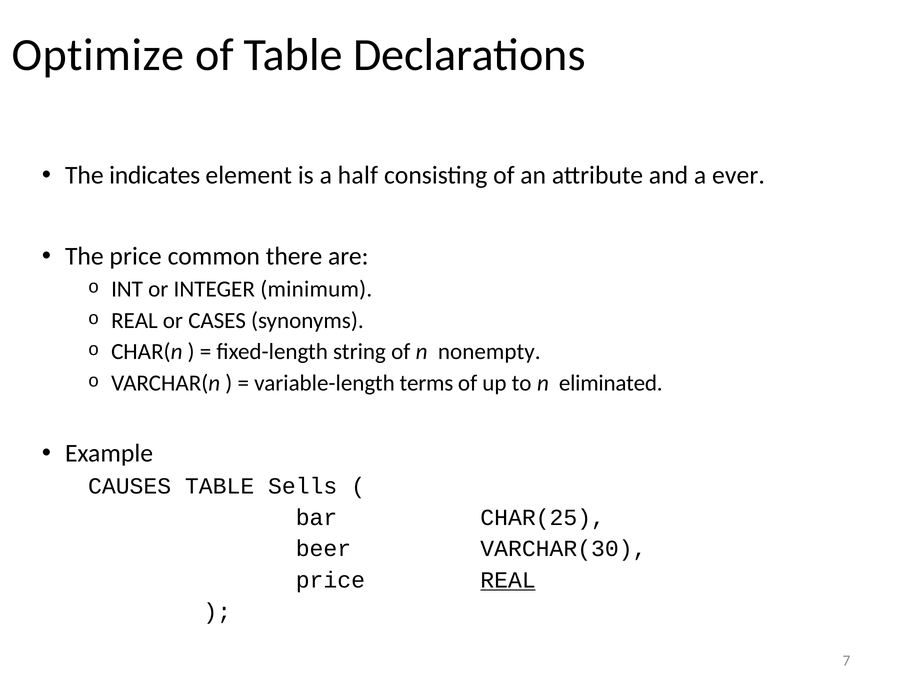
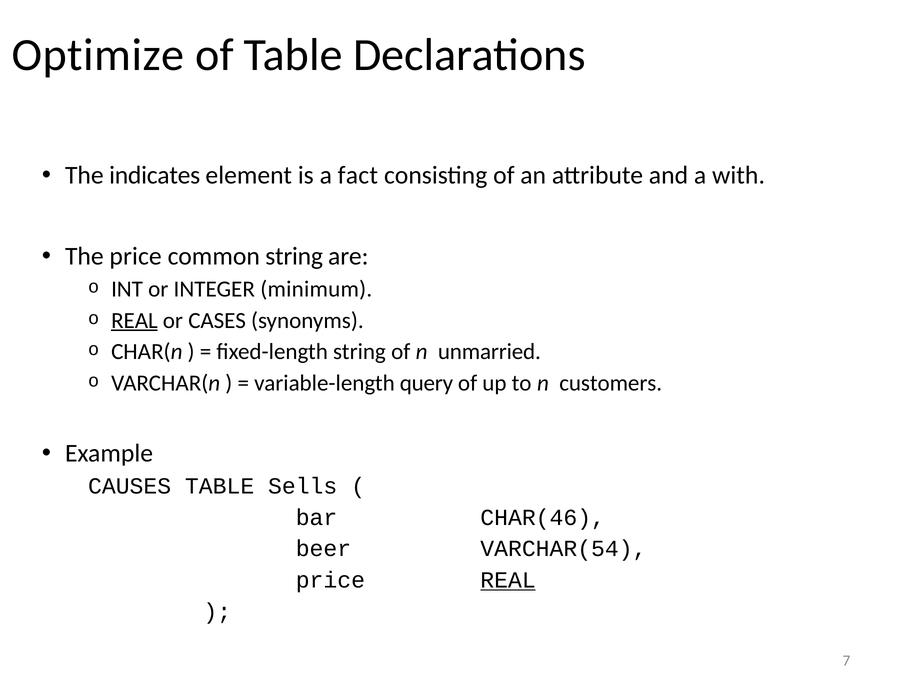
half: half -> fact
ever: ever -> with
common there: there -> string
REAL at (134, 321) underline: none -> present
nonempty: nonempty -> unmarried
terms: terms -> query
eliminated: eliminated -> customers
CHAR(25: CHAR(25 -> CHAR(46
VARCHAR(30: VARCHAR(30 -> VARCHAR(54
